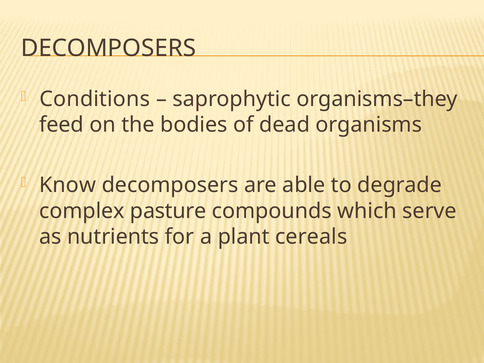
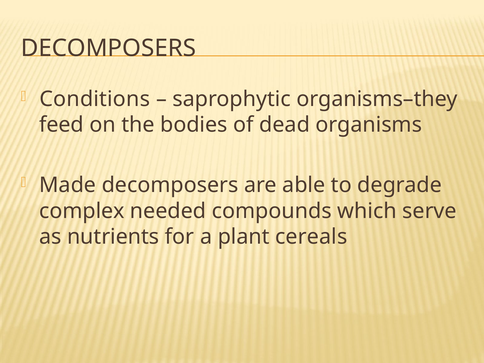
Know: Know -> Made
pasture: pasture -> needed
